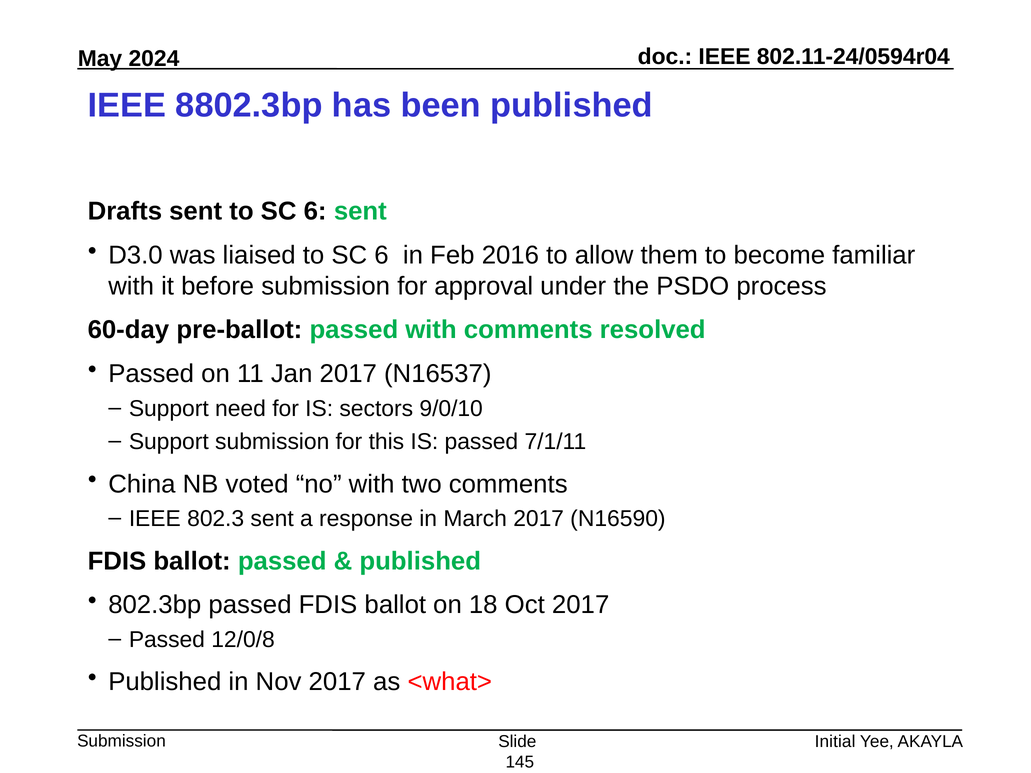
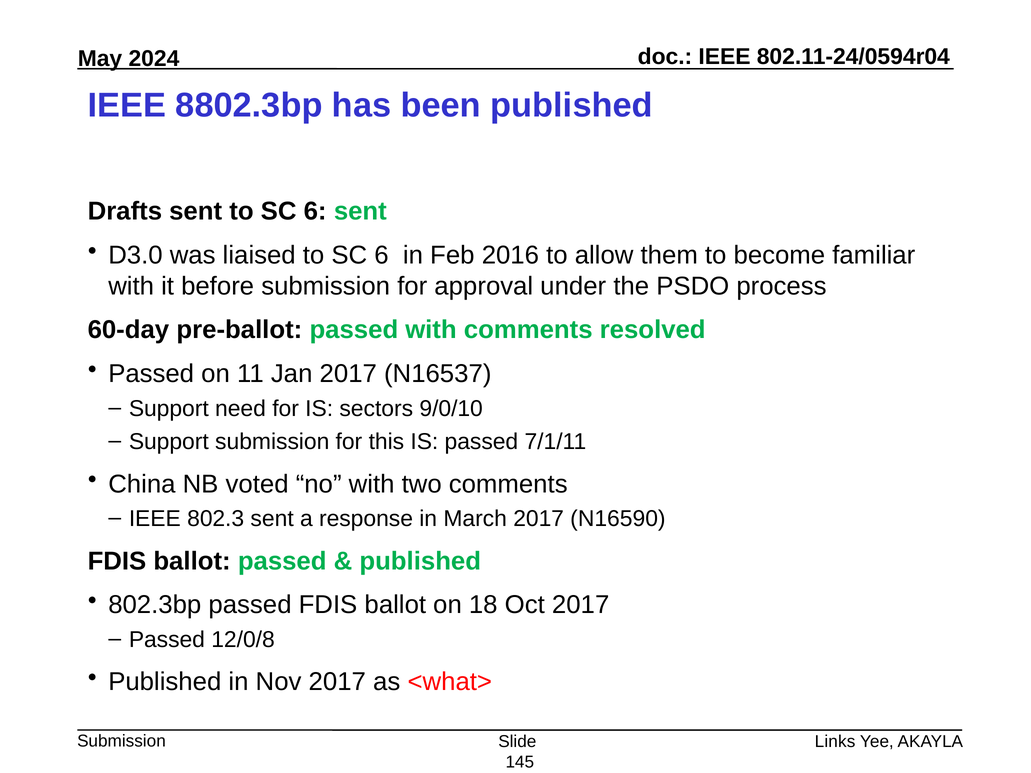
Initial: Initial -> Links
